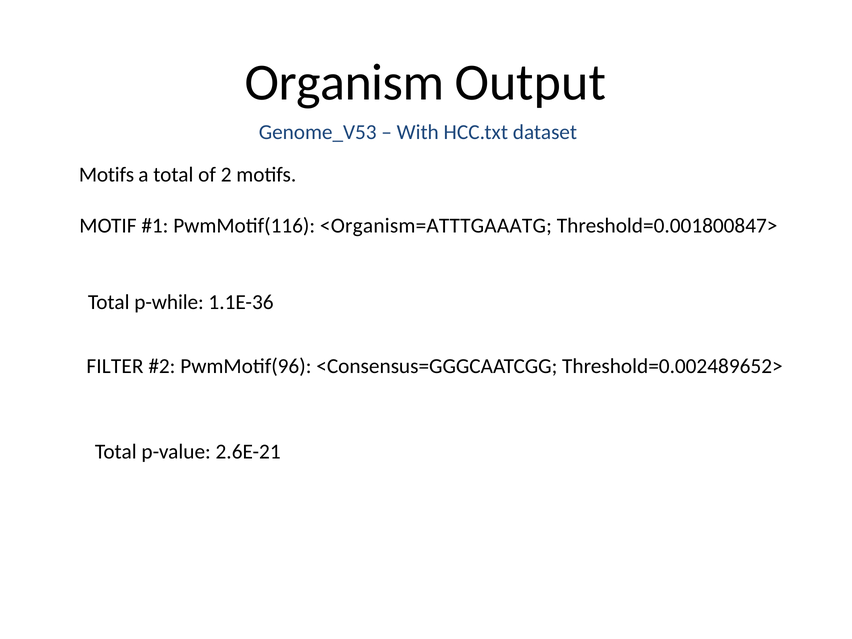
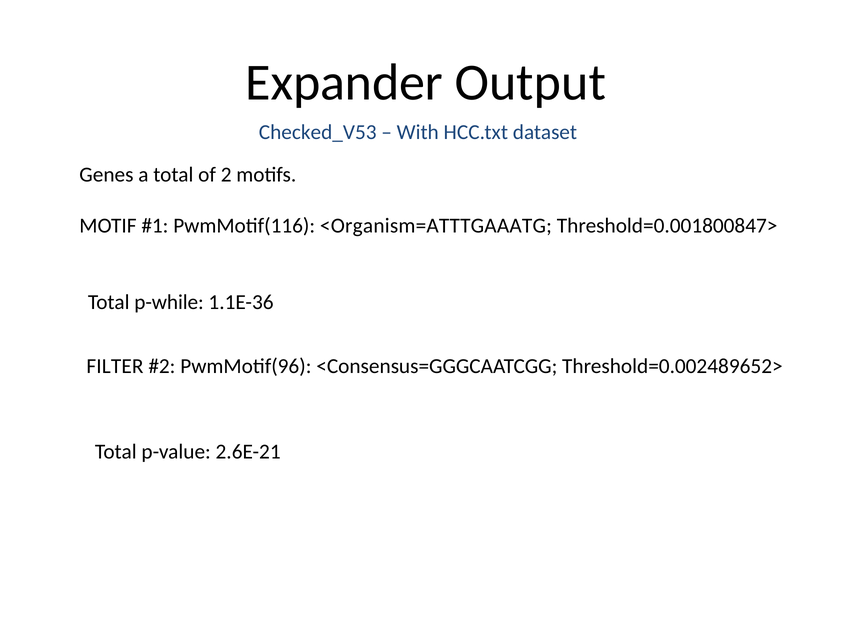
Organism: Organism -> Expander
Genome_V53: Genome_V53 -> Checked_V53
Motifs at (107, 175): Motifs -> Genes
